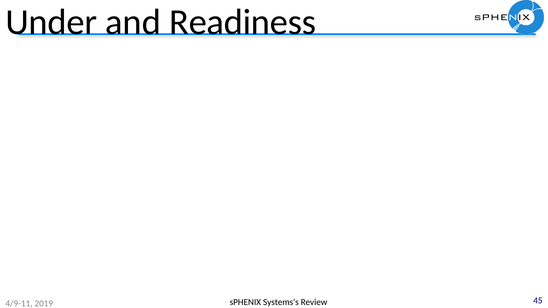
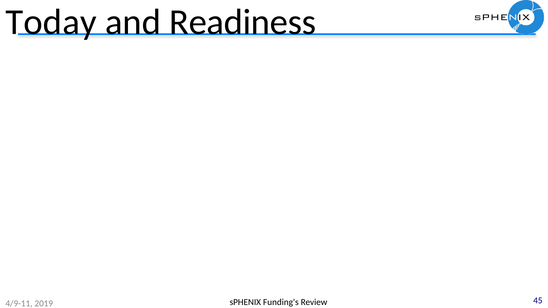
Under: Under -> Today
Systems's: Systems's -> Funding's
